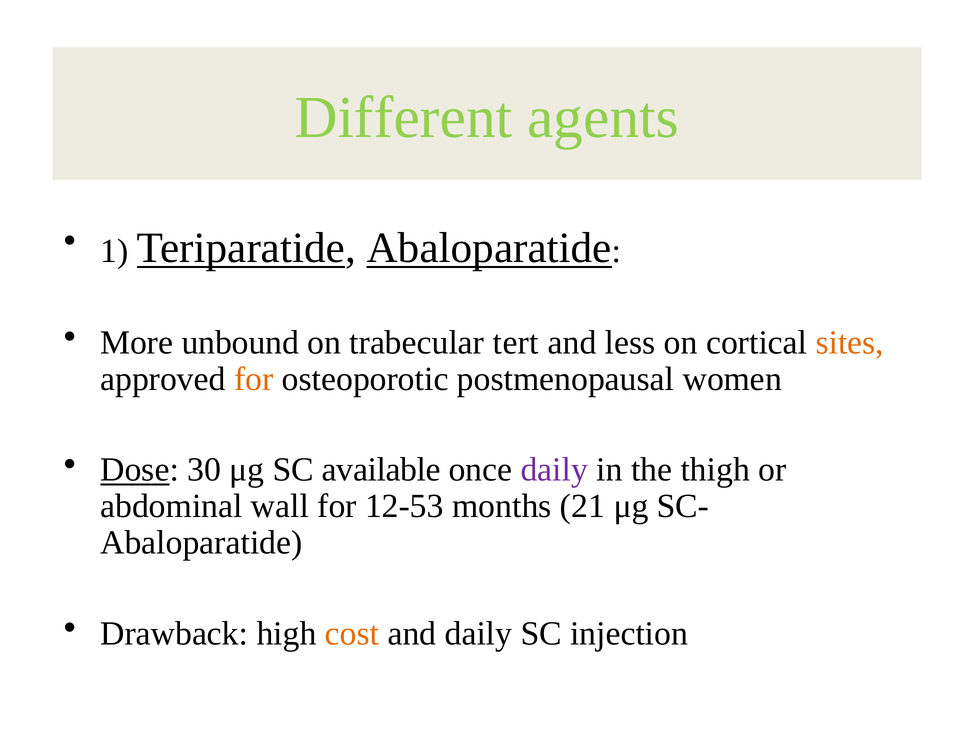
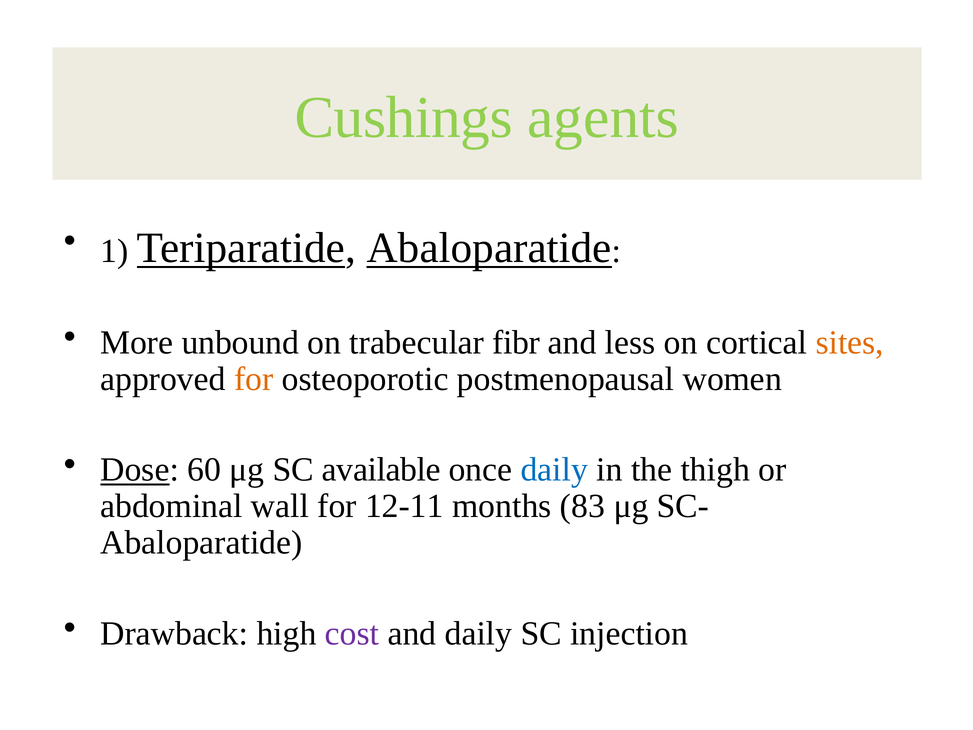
Different: Different -> Cushings
tert: tert -> fibr
30: 30 -> 60
daily at (554, 470) colour: purple -> blue
12-53: 12-53 -> 12-11
21: 21 -> 83
cost colour: orange -> purple
